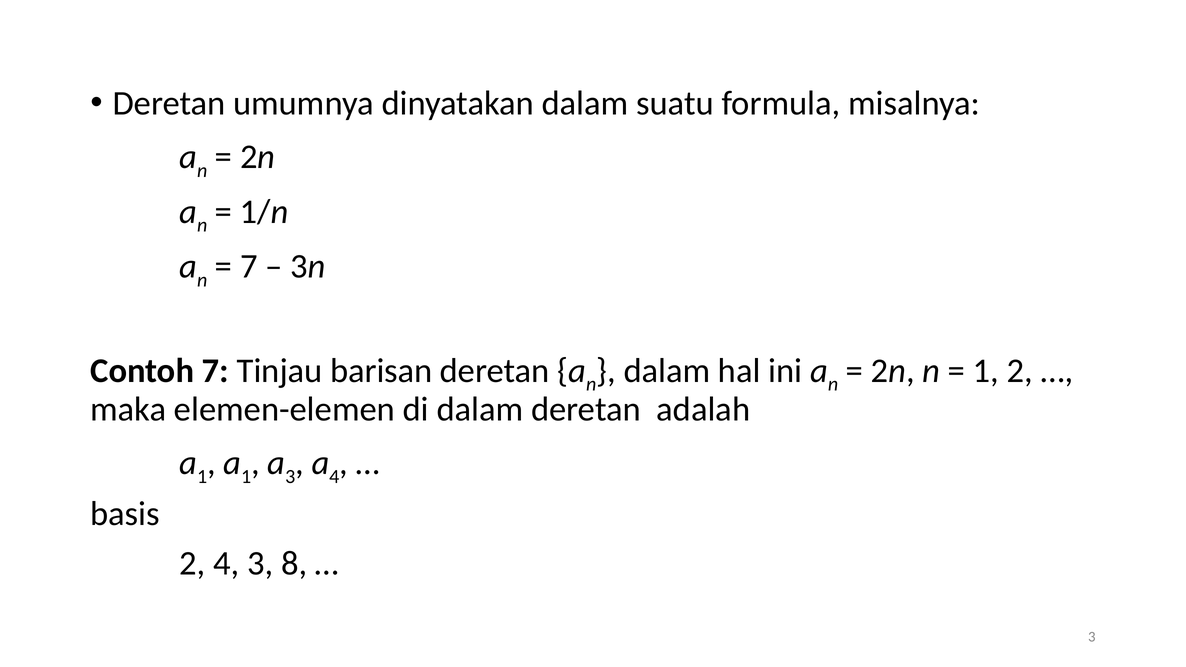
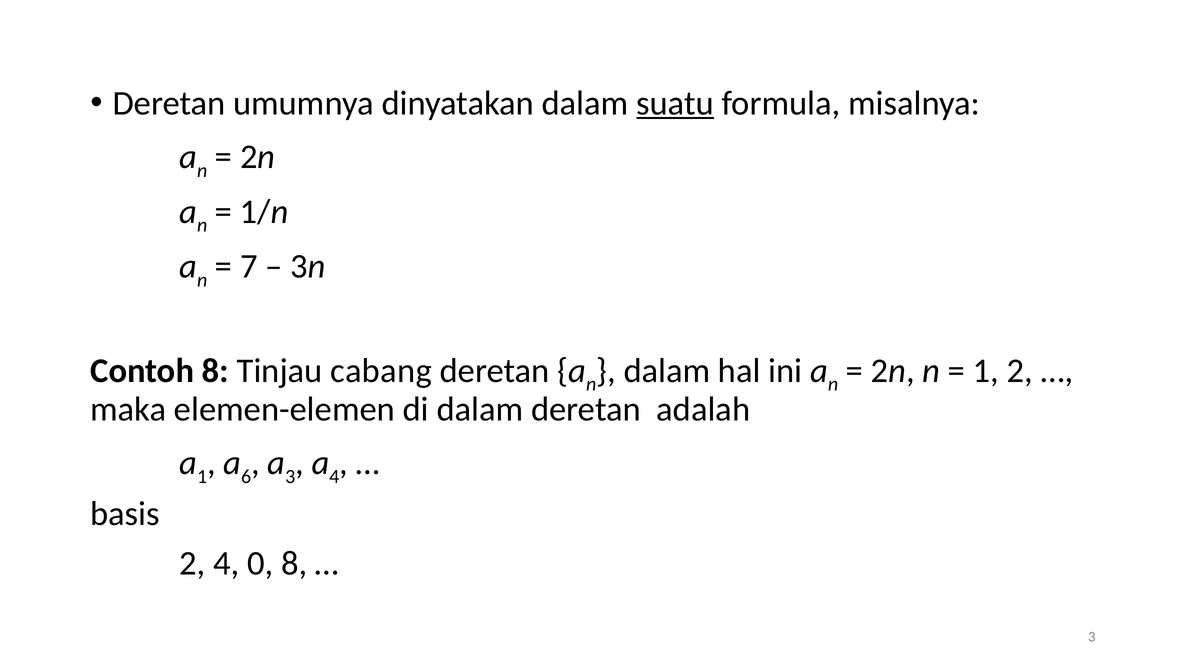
suatu underline: none -> present
Contoh 7: 7 -> 8
barisan: barisan -> cabang
1 at (246, 476): 1 -> 6
4 3: 3 -> 0
